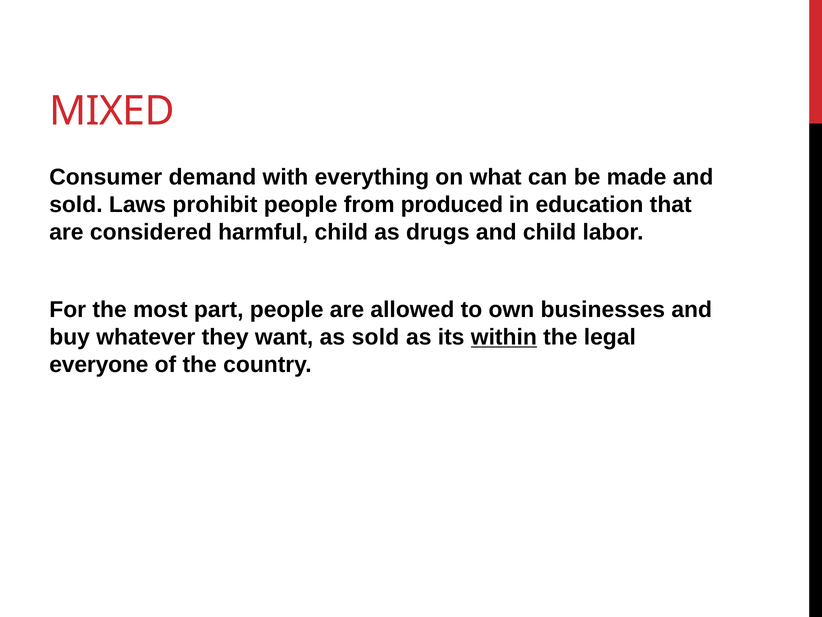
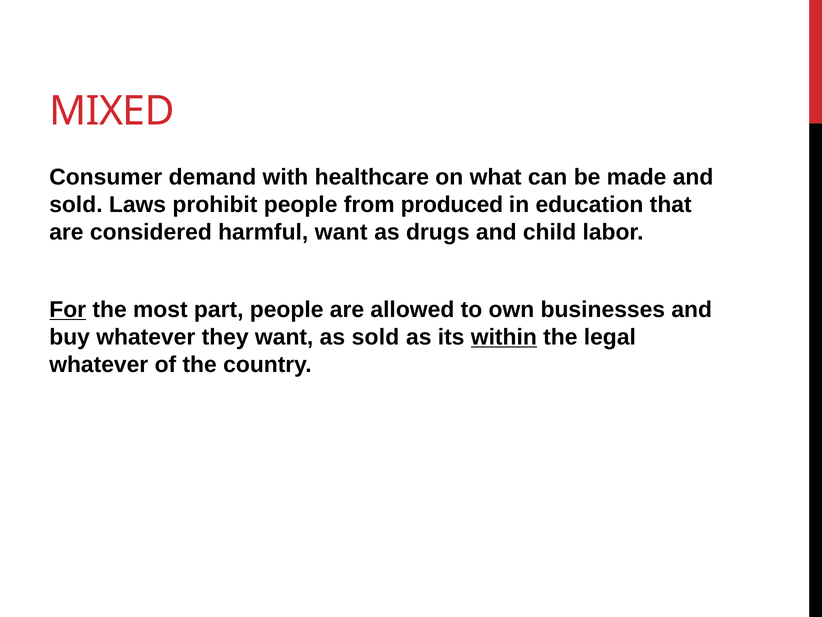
everything: everything -> healthcare
harmful child: child -> want
For underline: none -> present
everyone at (99, 364): everyone -> whatever
